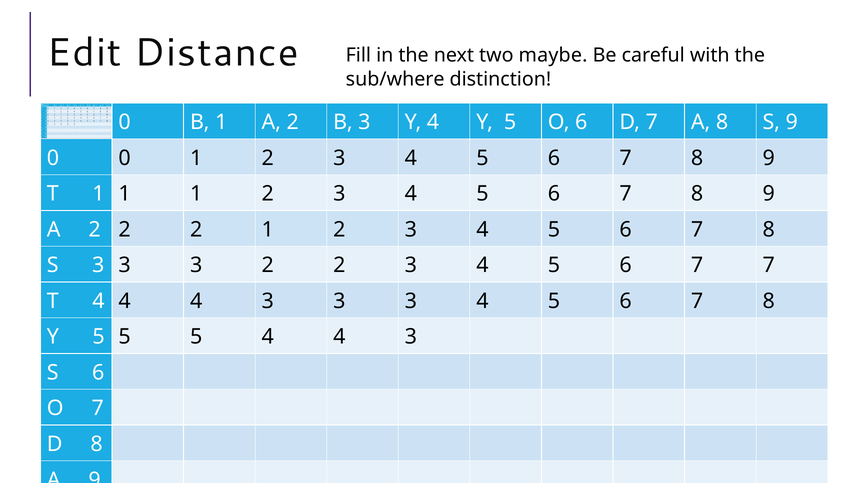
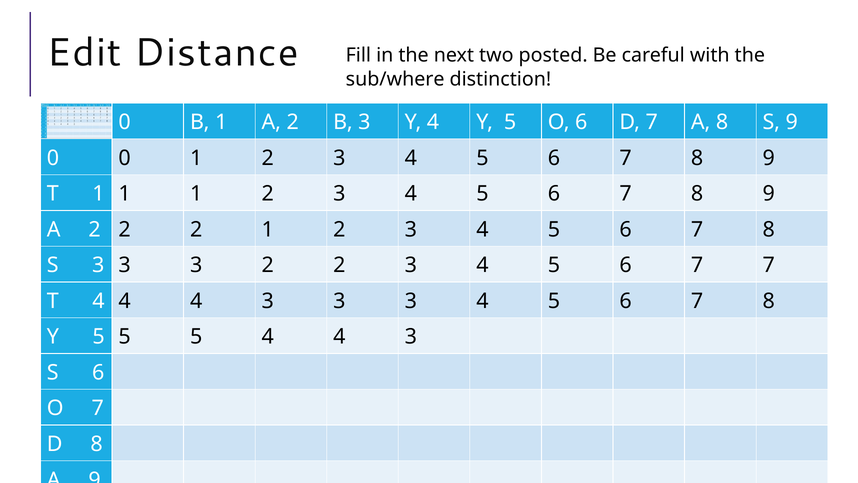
maybe: maybe -> posted
